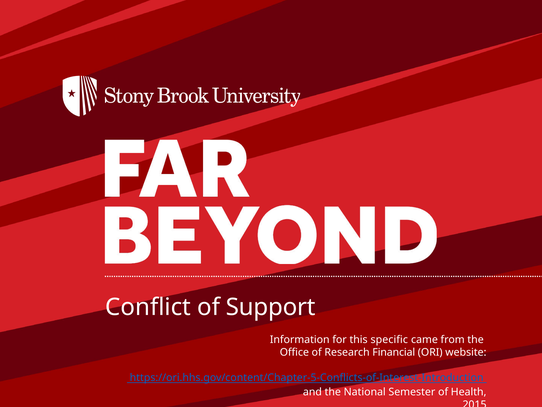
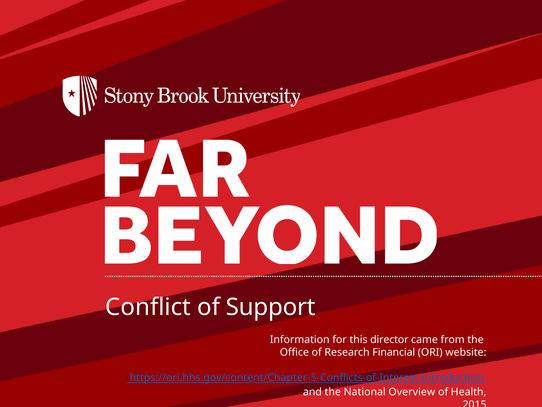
specific: specific -> director
Semester: Semester -> Overview
